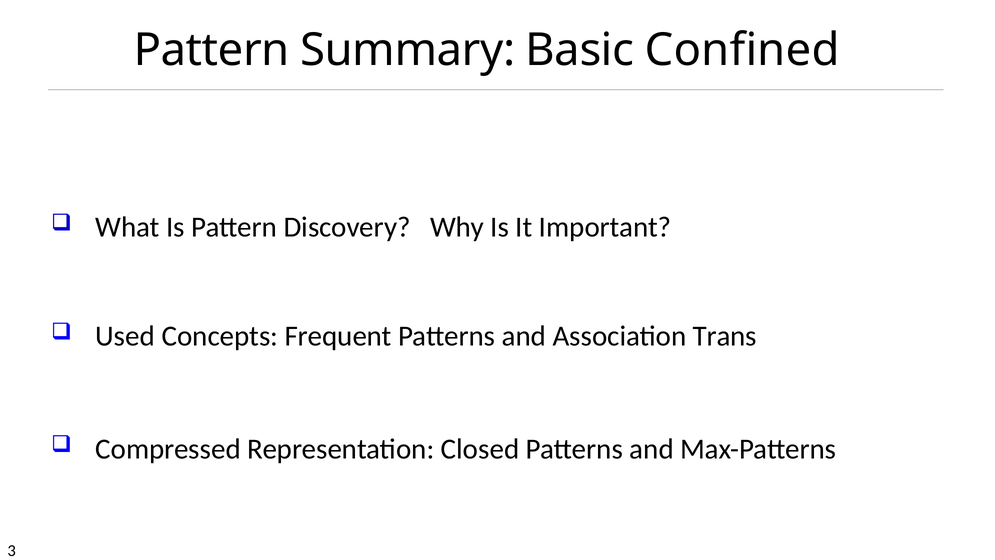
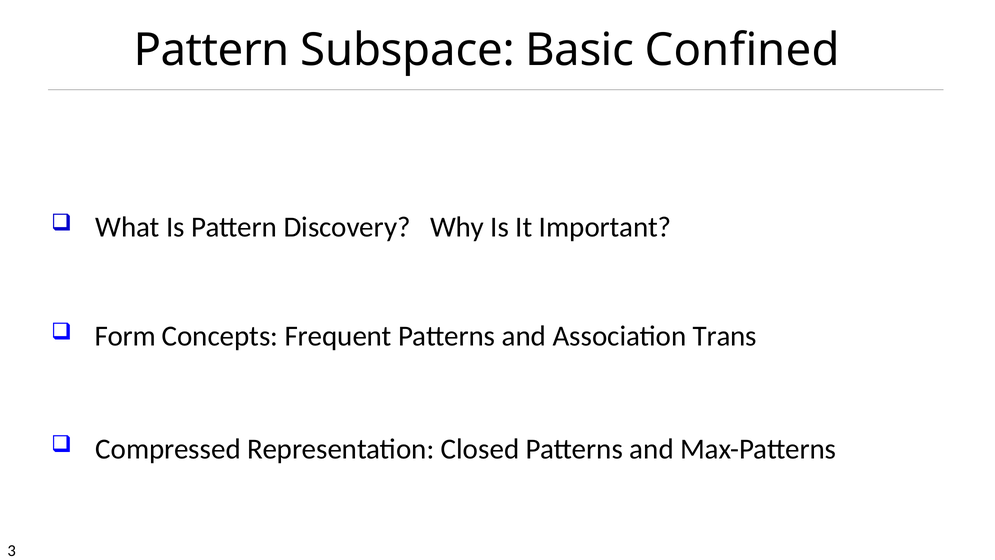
Summary: Summary -> Subspace
Used: Used -> Form
